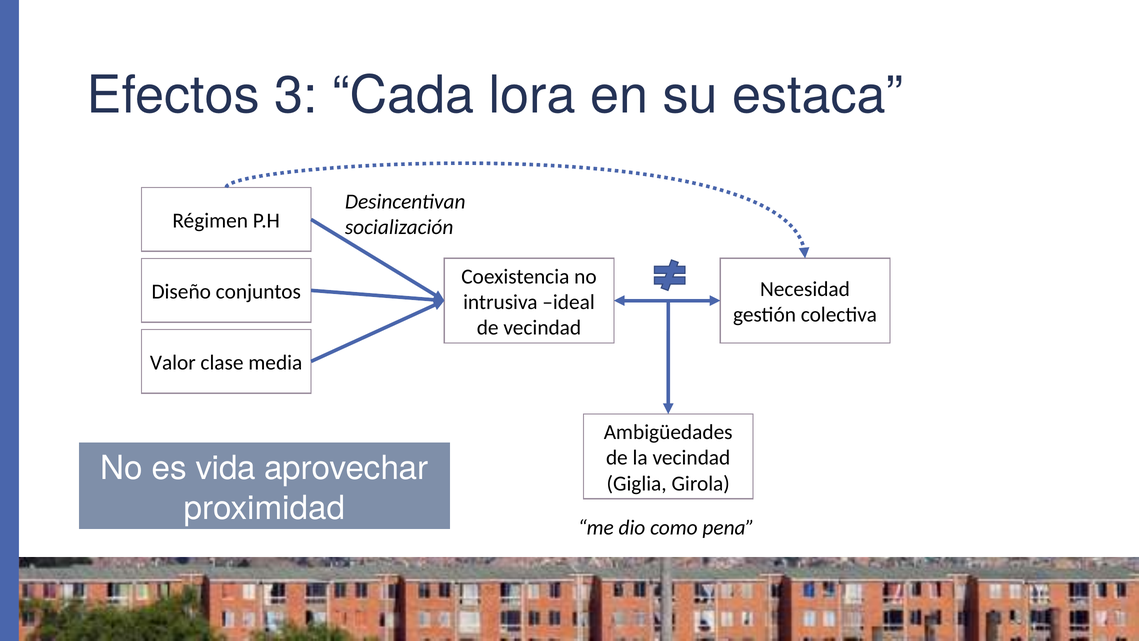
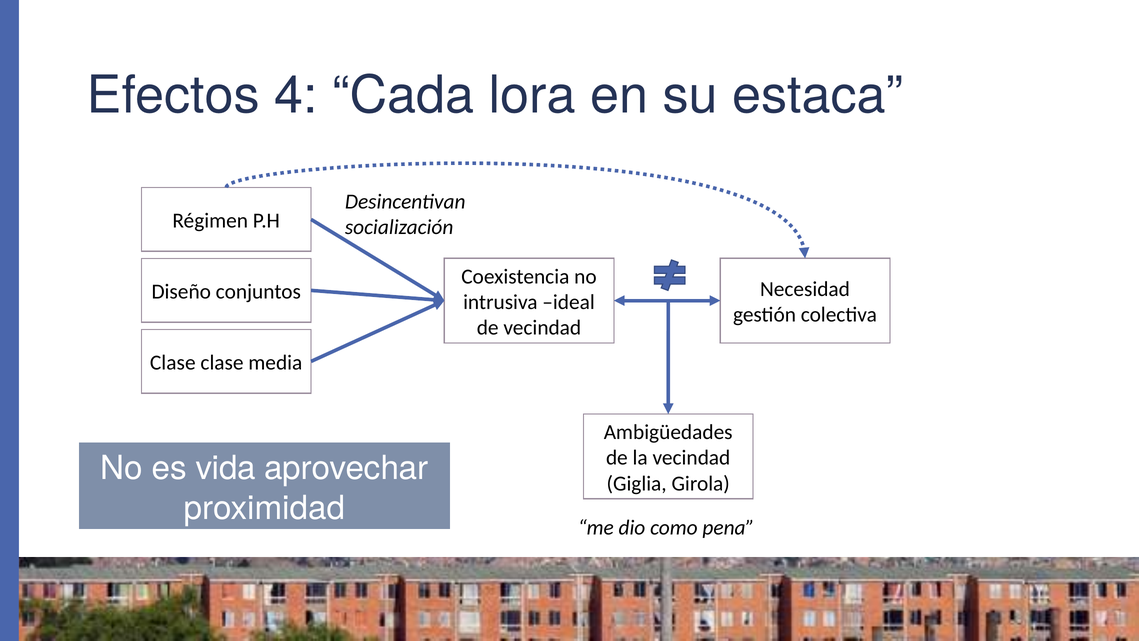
3: 3 -> 4
Valor at (173, 363): Valor -> Clase
